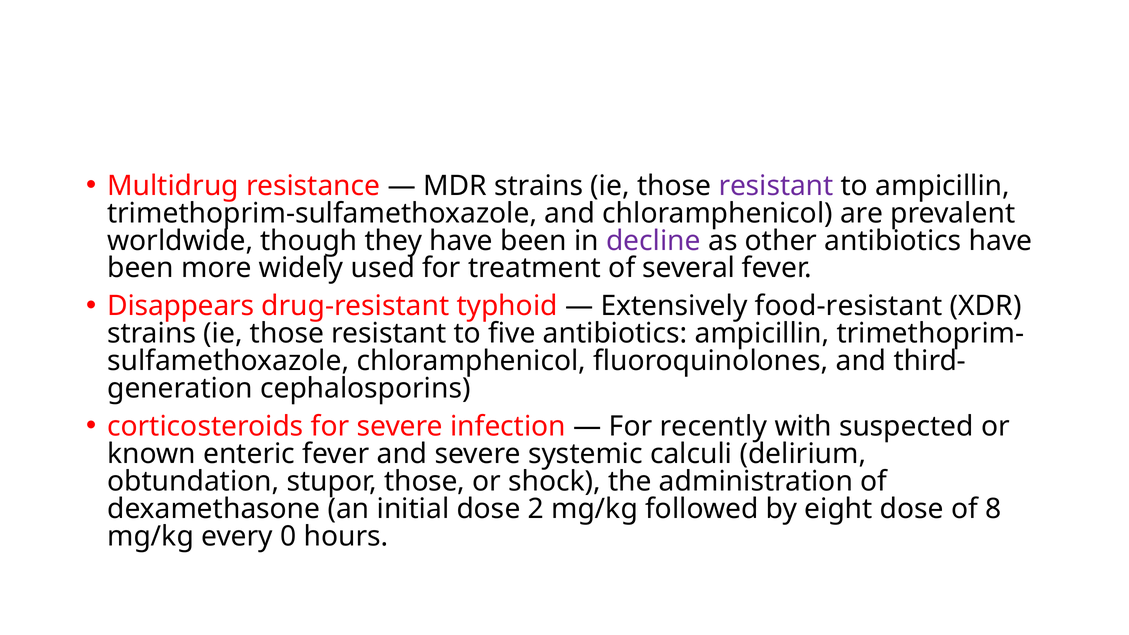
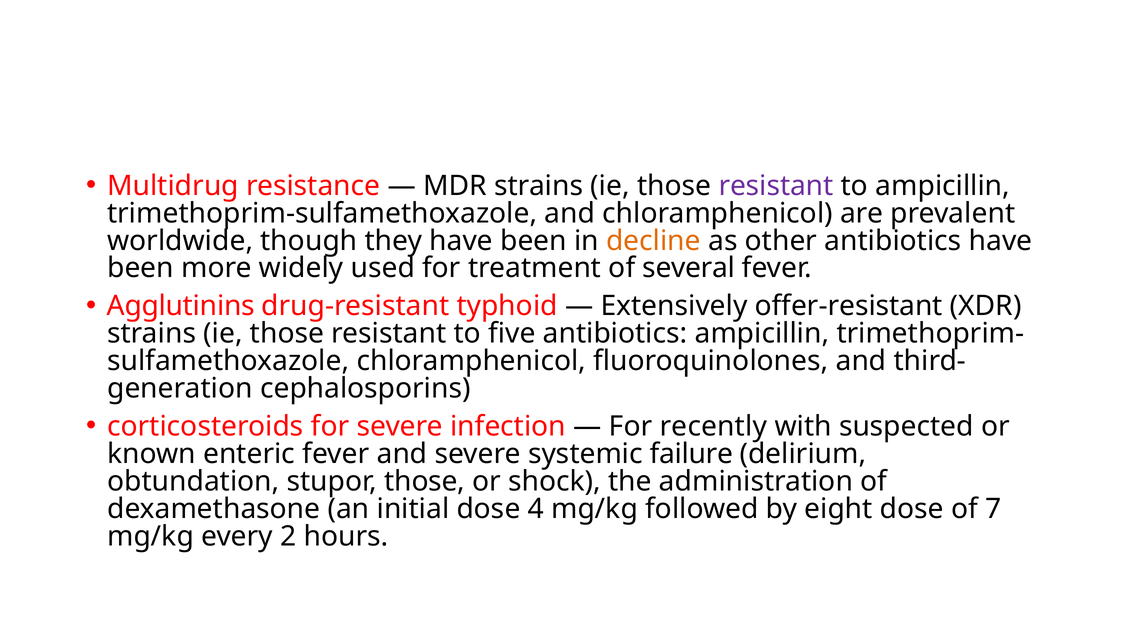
decline colour: purple -> orange
Disappears: Disappears -> Agglutinins
food-resistant: food-resistant -> offer-resistant
calculi: calculi -> failure
2: 2 -> 4
8: 8 -> 7
0: 0 -> 2
